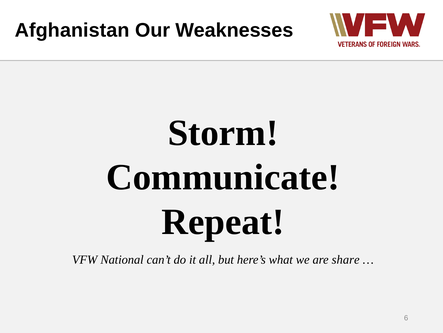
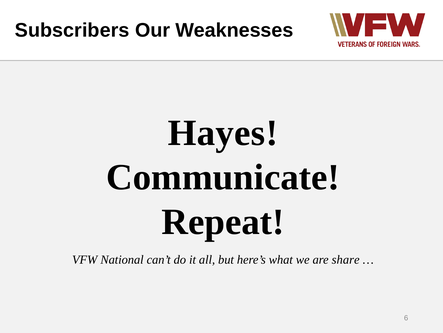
Afghanistan: Afghanistan -> Subscribers
Storm: Storm -> Hayes
